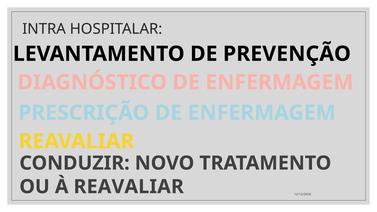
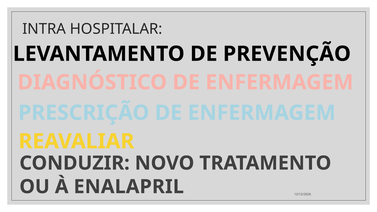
À REAVALIAR: REAVALIAR -> ENALAPRIL
